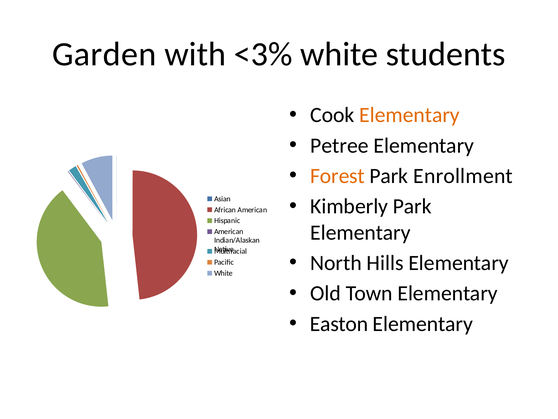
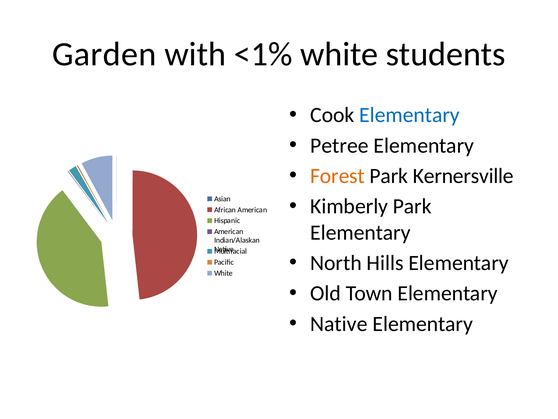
<3%: <3% -> <1%
Elementary at (409, 115) colour: orange -> blue
Enrollment: Enrollment -> Kernersville
Easton at (339, 323): Easton -> Native
